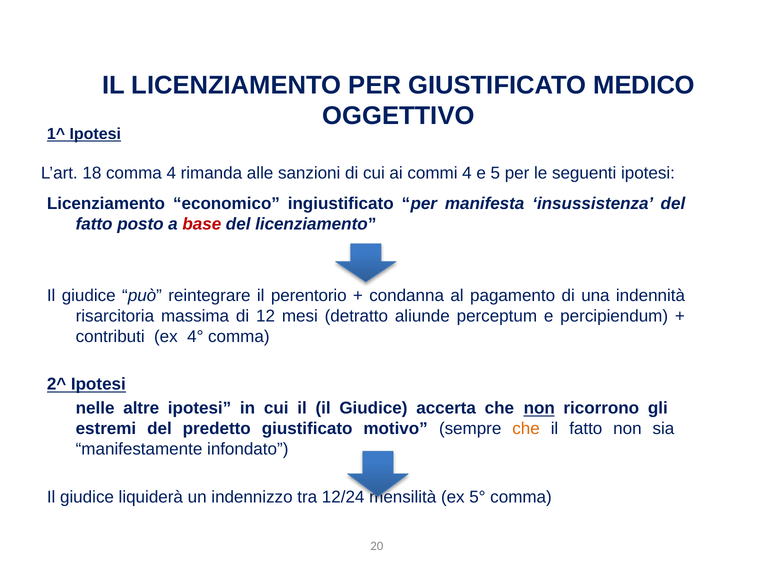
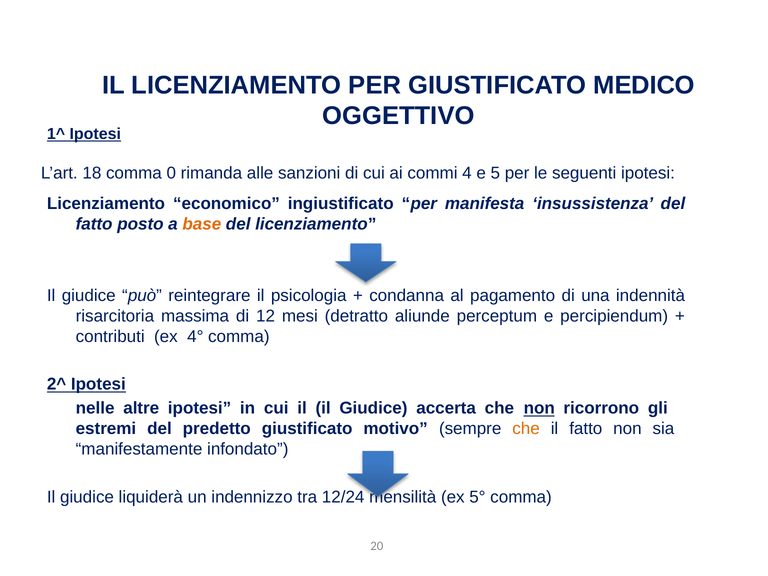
comma 4: 4 -> 0
base colour: red -> orange
perentorio: perentorio -> psicologia
